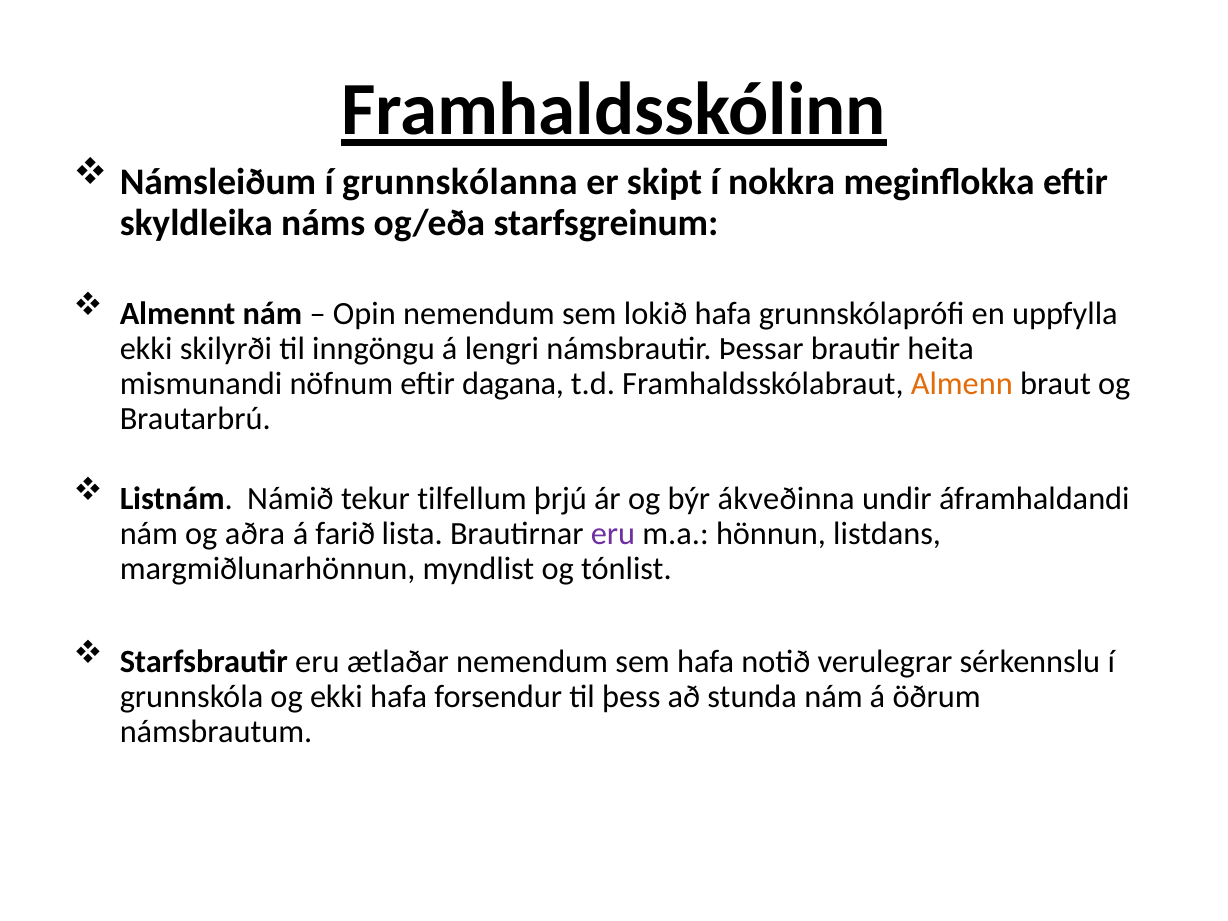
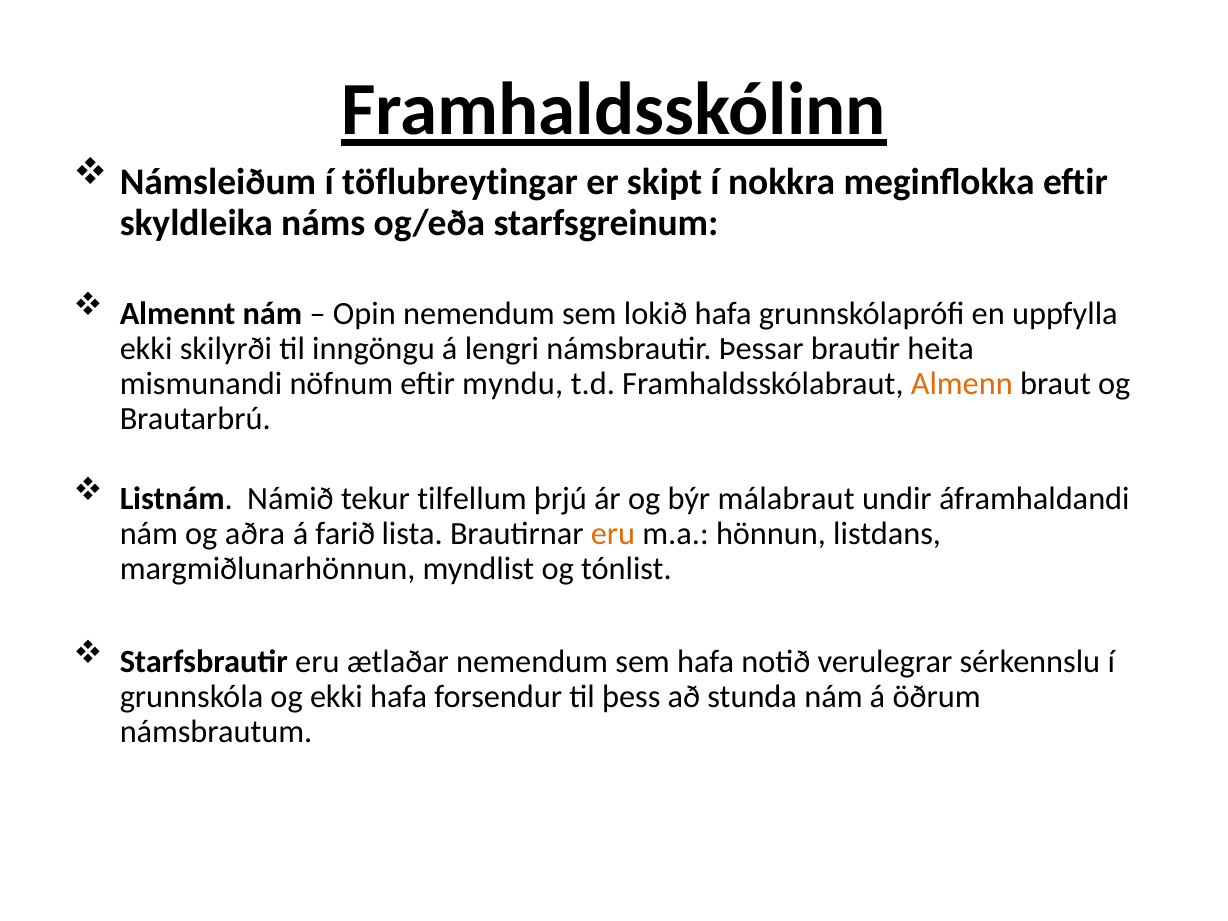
grunnskólanna: grunnskólanna -> töflubreytingar
dagana: dagana -> myndu
ákveðinna: ákveðinna -> málabraut
eru at (613, 533) colour: purple -> orange
